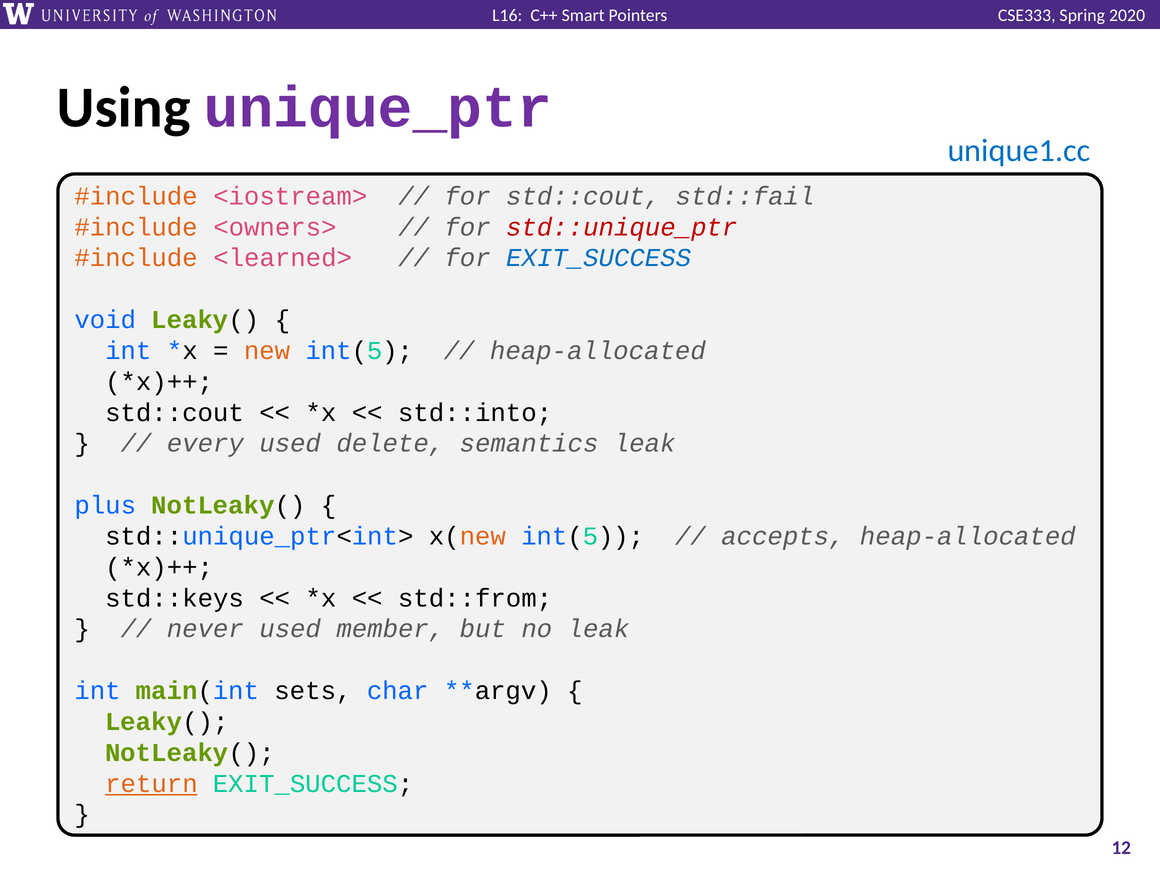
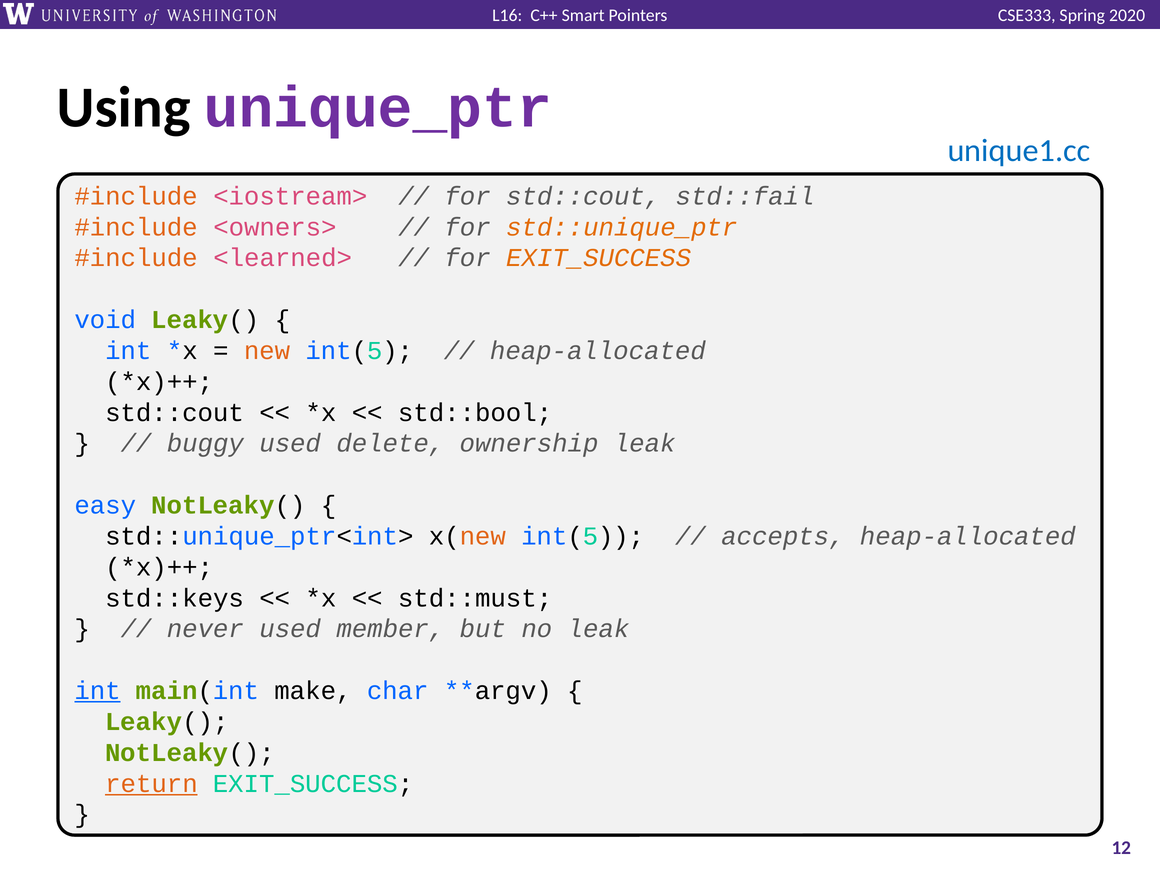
std::unique_ptr colour: red -> orange
EXIT_SUCCESS at (599, 258) colour: blue -> orange
std::into: std::into -> std::bool
every: every -> buggy
semantics: semantics -> ownership
plus: plus -> easy
std::from: std::from -> std::must
int at (98, 691) underline: none -> present
sets: sets -> make
